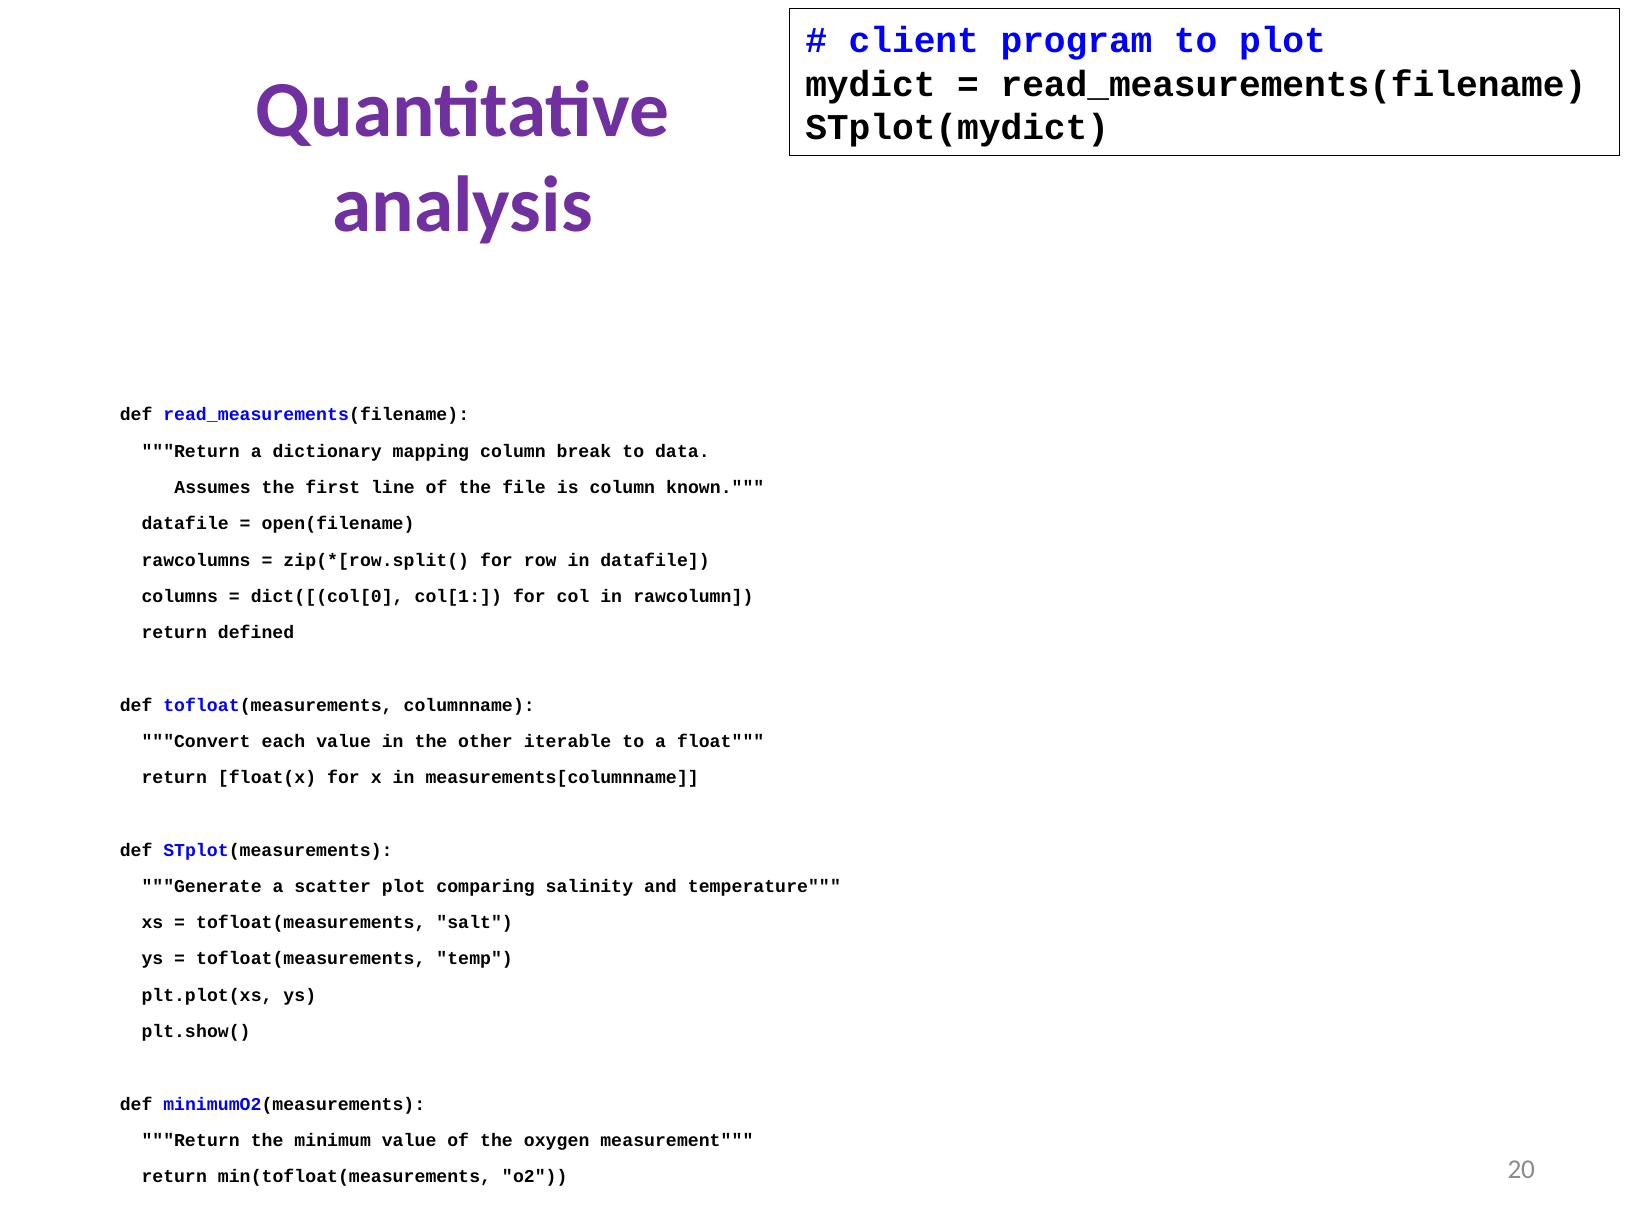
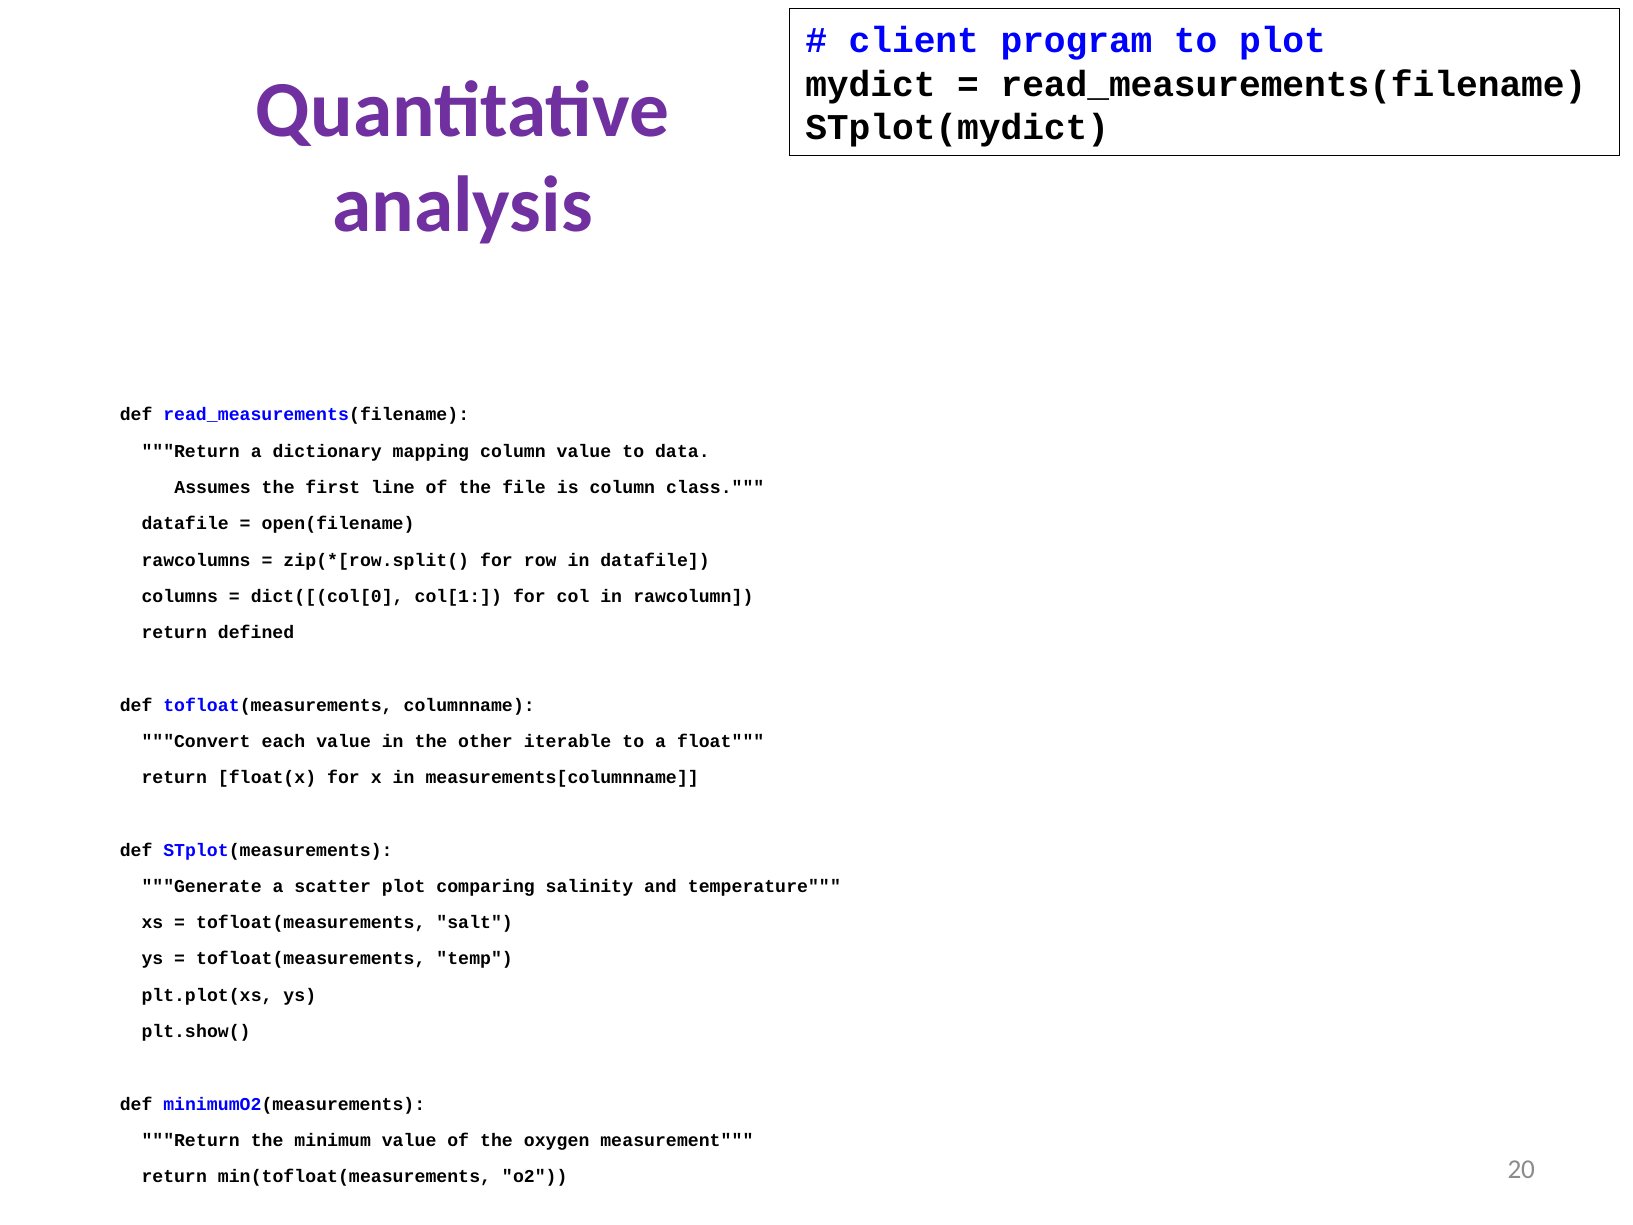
column break: break -> value
known: known -> class
